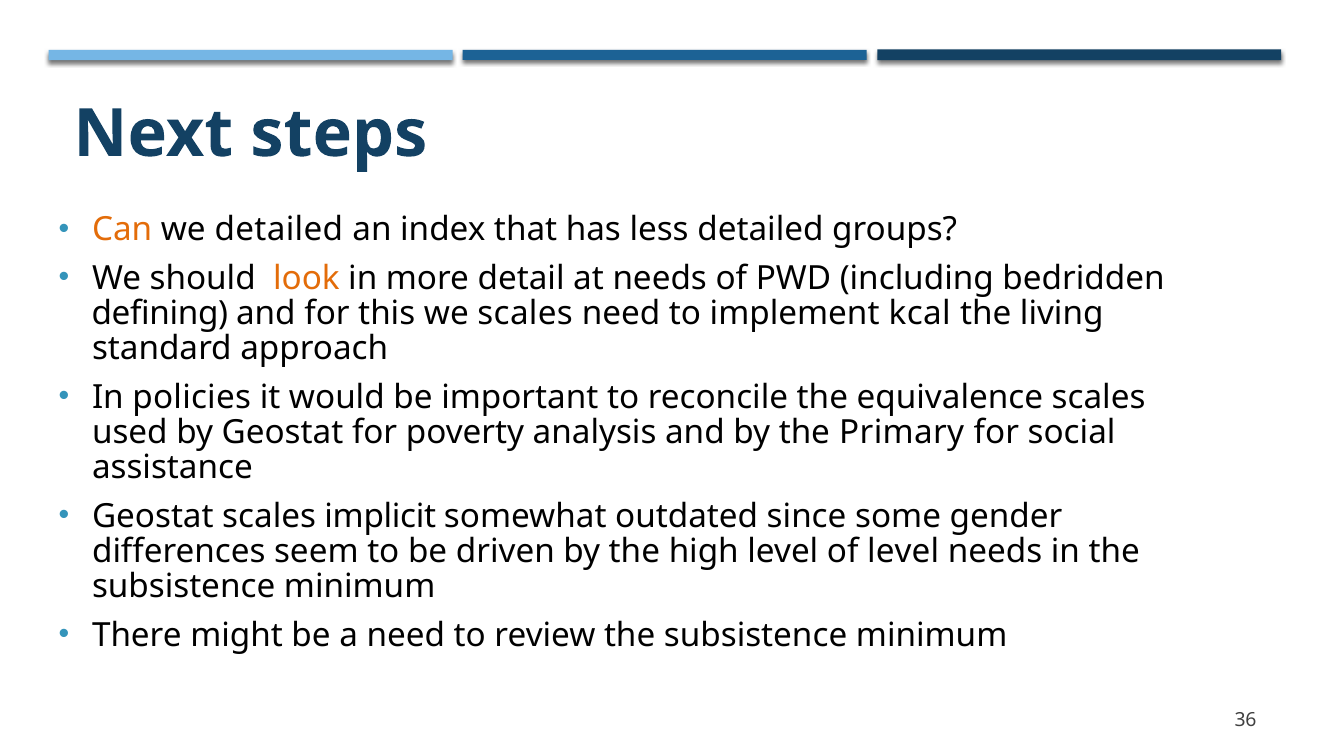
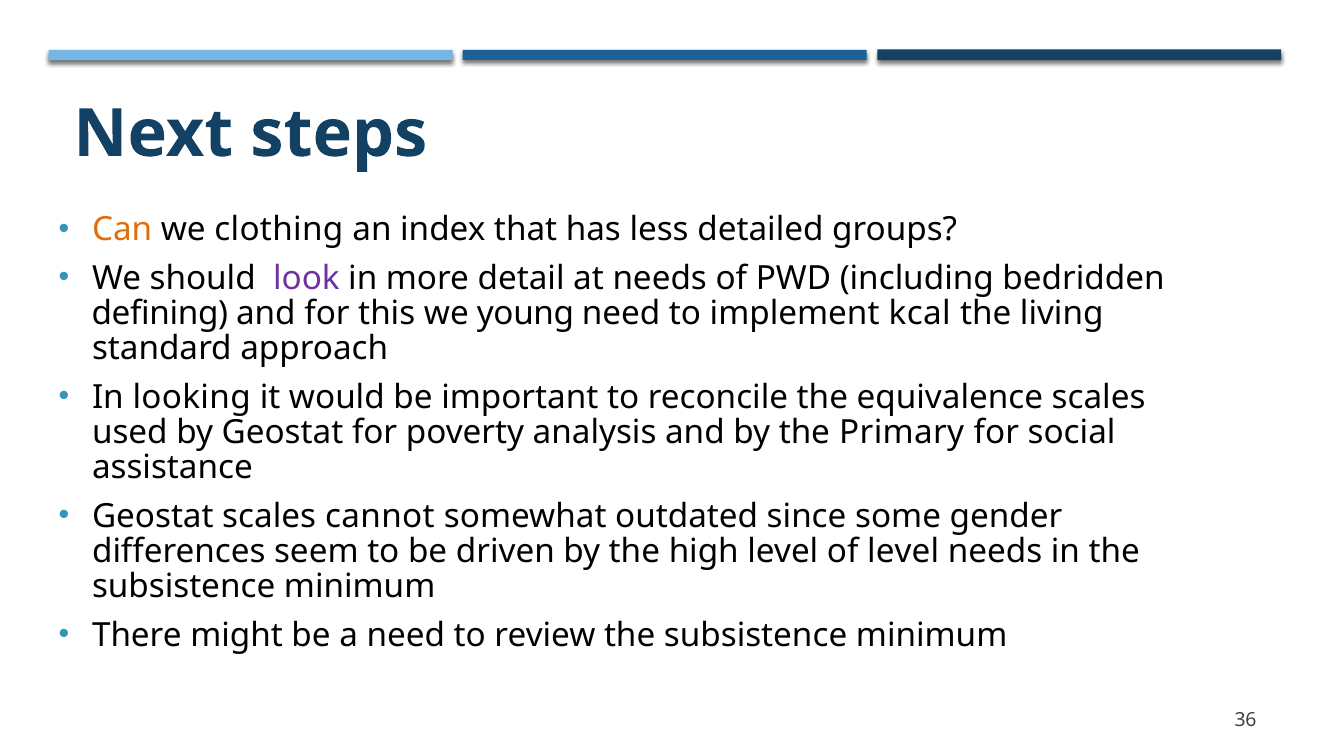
we detailed: detailed -> clothing
look colour: orange -> purple
we scales: scales -> young
policies: policies -> looking
implicit: implicit -> cannot
